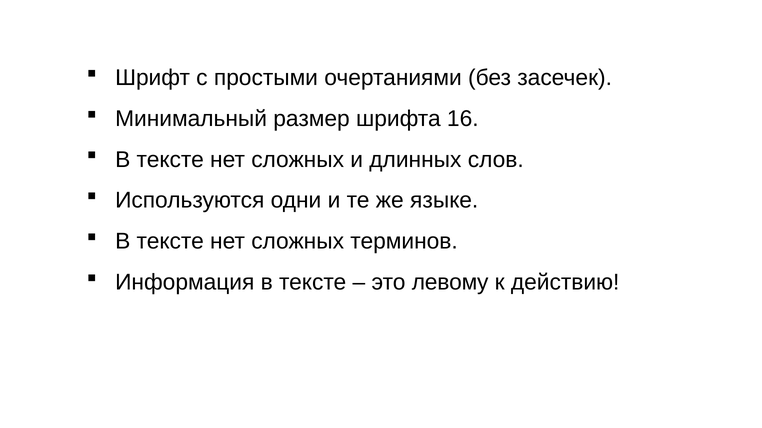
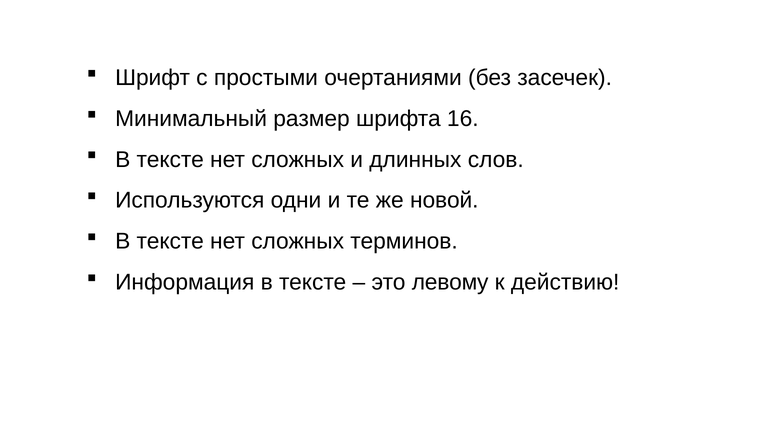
языке: языке -> новой
